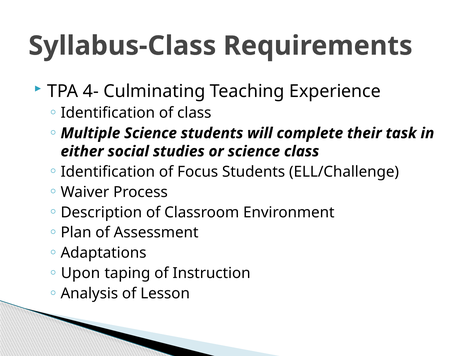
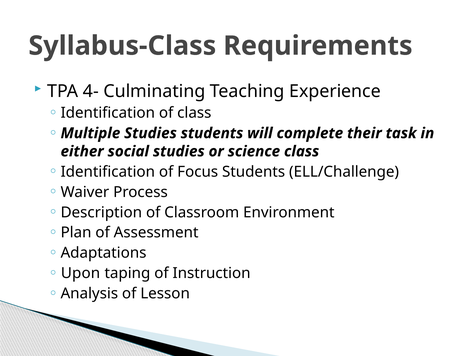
Multiple Science: Science -> Studies
